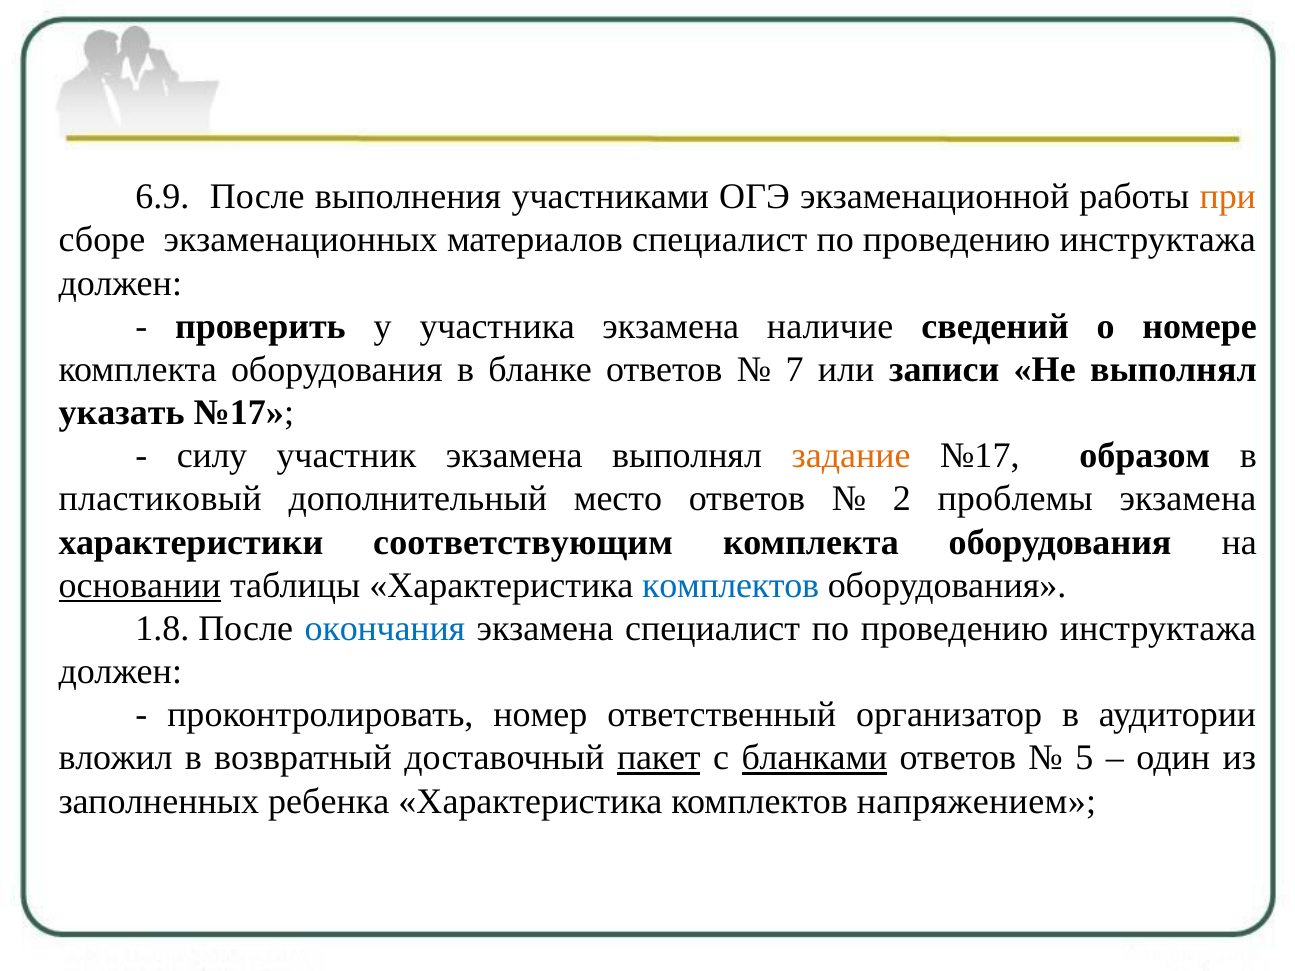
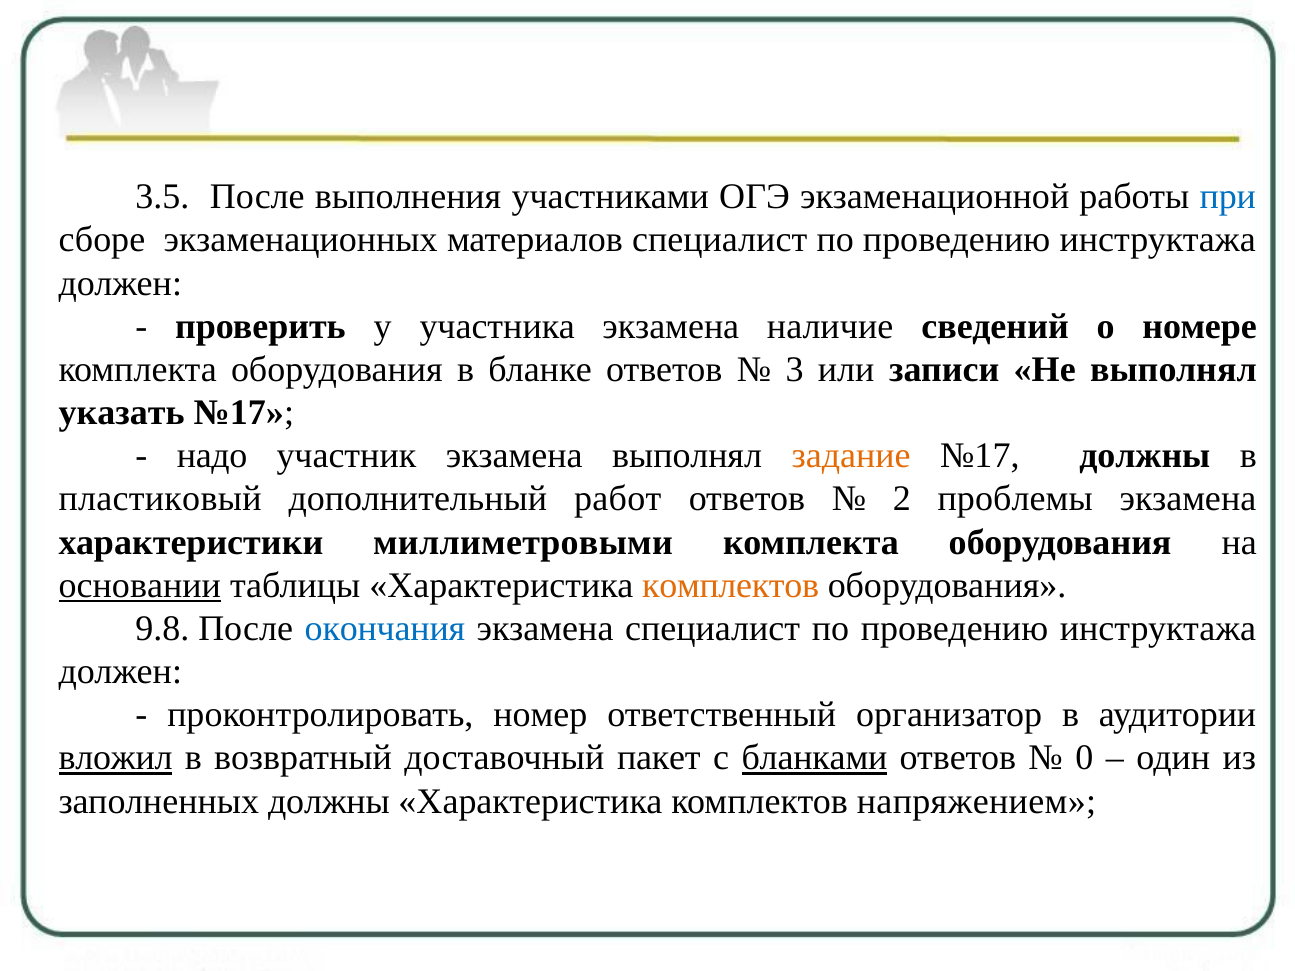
6.9: 6.9 -> 3.5
при colour: orange -> blue
7: 7 -> 3
силу: силу -> надо
№17 образом: образом -> должны
место: место -> работ
соответствующим: соответствующим -> миллиметровыми
комплектов at (731, 586) colour: blue -> orange
1.8: 1.8 -> 9.8
вложил underline: none -> present
пакет underline: present -> none
5: 5 -> 0
заполненных ребенка: ребенка -> должны
